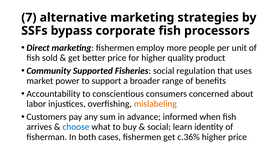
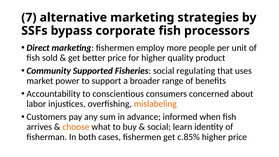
regulation: regulation -> regulating
choose colour: blue -> orange
c.36%: c.36% -> c.85%
